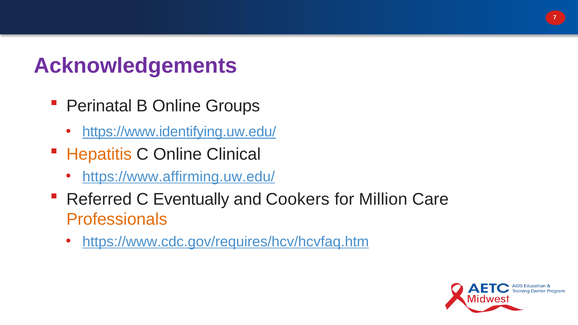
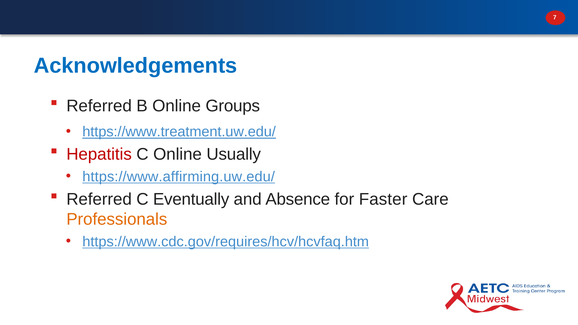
Acknowledgements colour: purple -> blue
Perinatal at (99, 106): Perinatal -> Referred
https://www.identifying.uw.edu/: https://www.identifying.uw.edu/ -> https://www.treatment.uw.edu/
Hepatitis colour: orange -> red
Clinical: Clinical -> Usually
Cookers: Cookers -> Absence
Million: Million -> Faster
